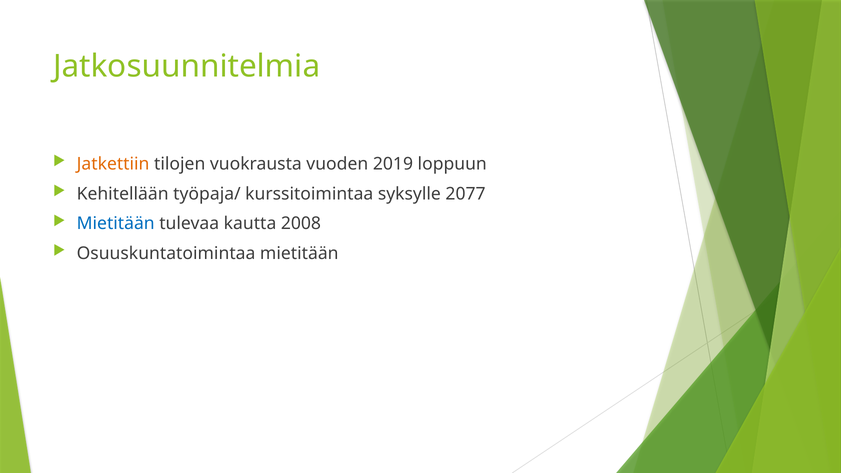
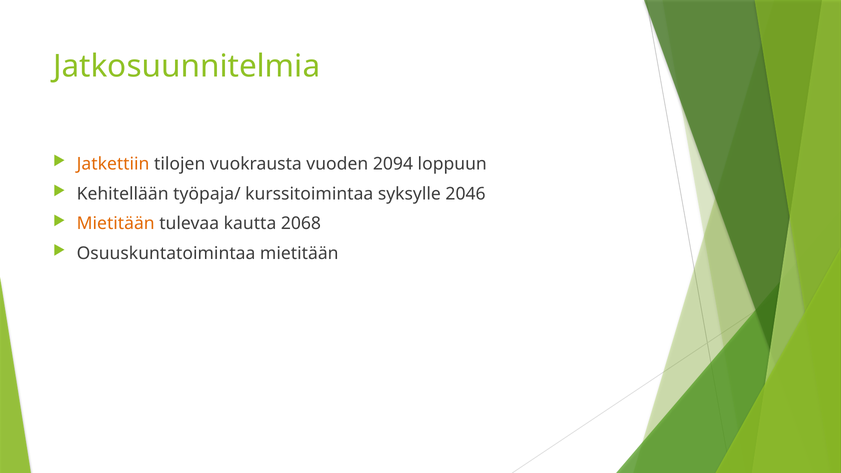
2019: 2019 -> 2094
2077: 2077 -> 2046
Mietitään at (116, 224) colour: blue -> orange
2008: 2008 -> 2068
